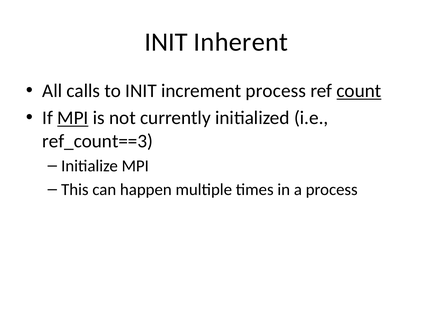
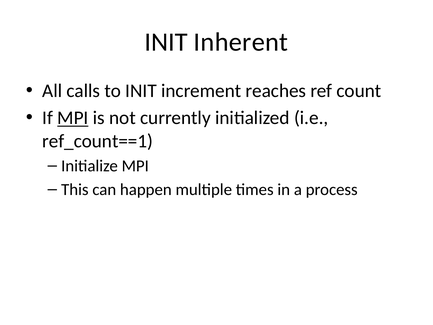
increment process: process -> reaches
count underline: present -> none
ref_count==3: ref_count==3 -> ref_count==1
